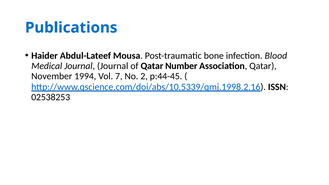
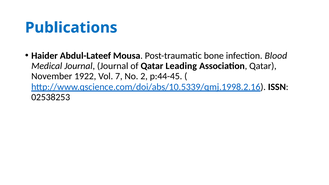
Number: Number -> Leading
1994: 1994 -> 1922
